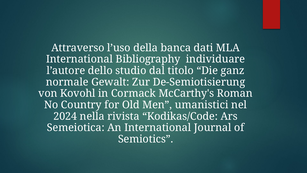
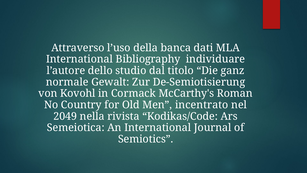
umanistici: umanistici -> incentrato
2024: 2024 -> 2049
